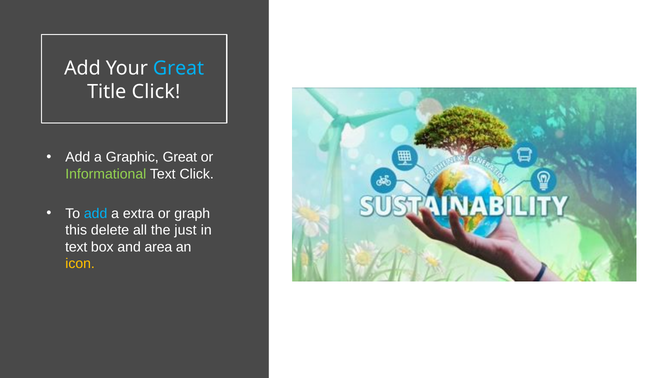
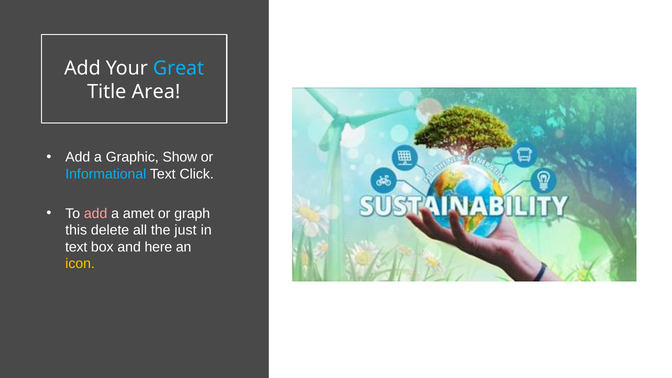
Title Click: Click -> Area
Graphic Great: Great -> Show
Informational colour: light green -> light blue
add at (96, 213) colour: light blue -> pink
extra: extra -> amet
area: area -> here
